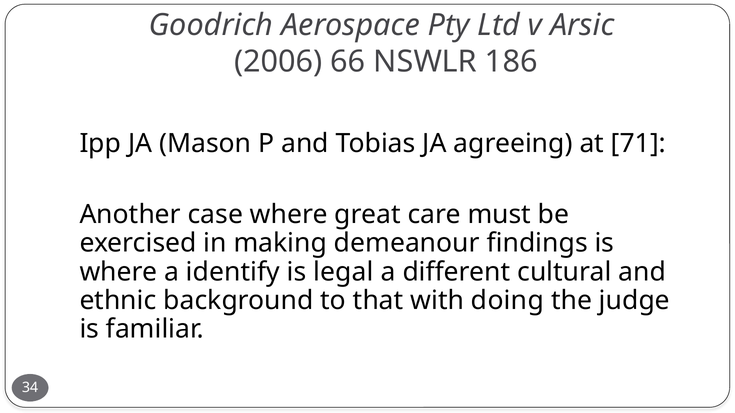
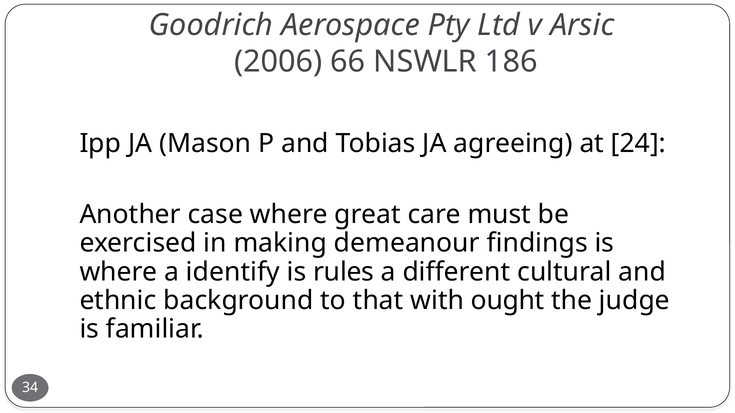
71: 71 -> 24
legal: legal -> rules
doing: doing -> ought
